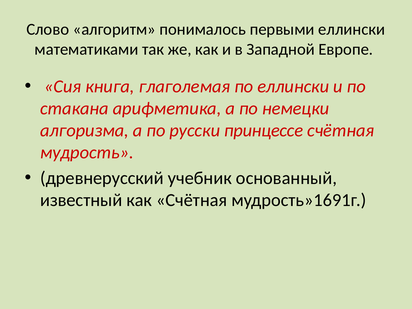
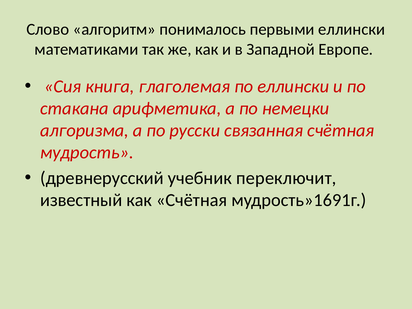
принцессе: принцессе -> связанная
основанный: основанный -> переключит
